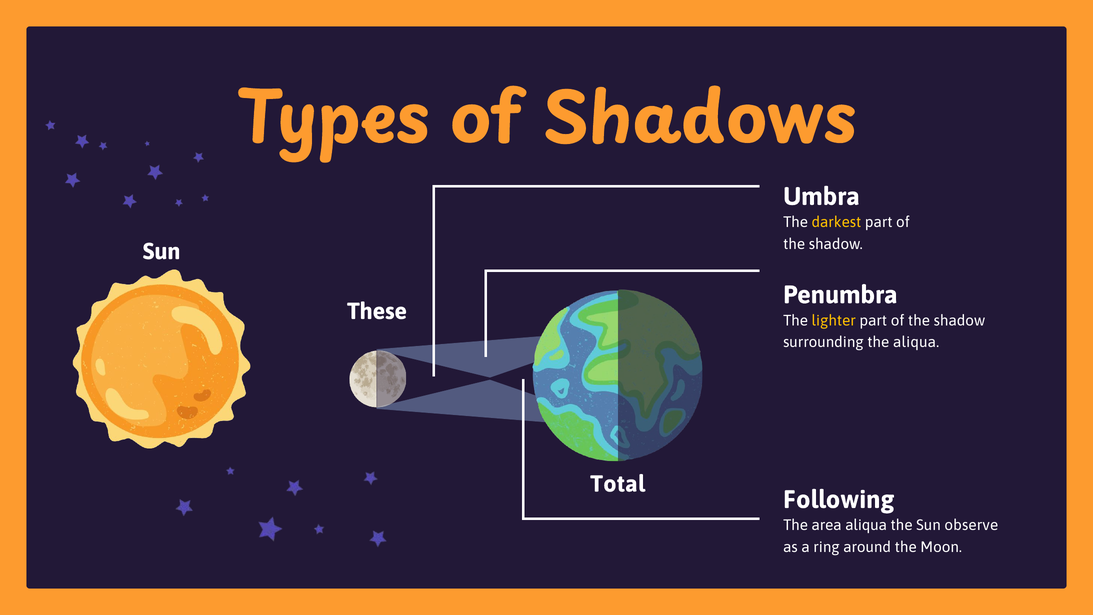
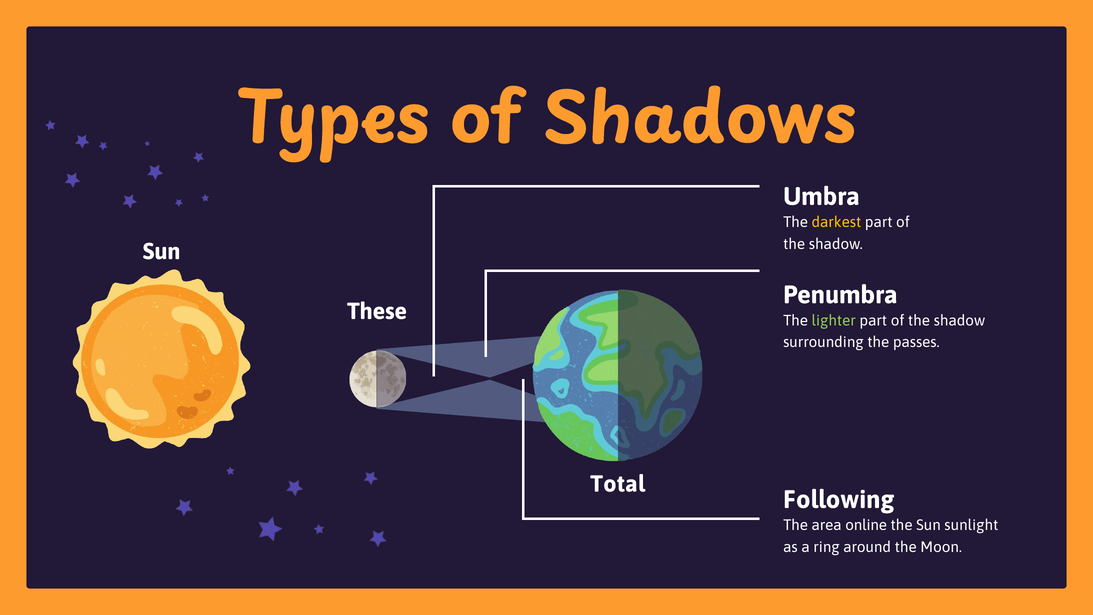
lighter colour: yellow -> light green
the aliqua: aliqua -> passes
area aliqua: aliqua -> online
observe: observe -> sunlight
